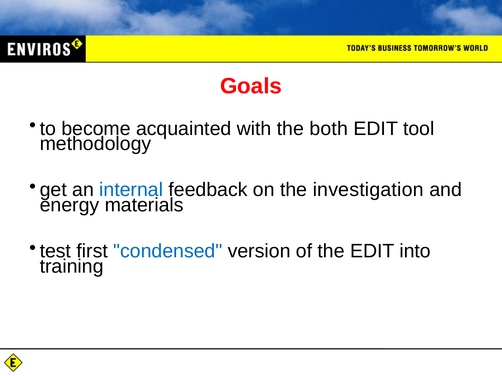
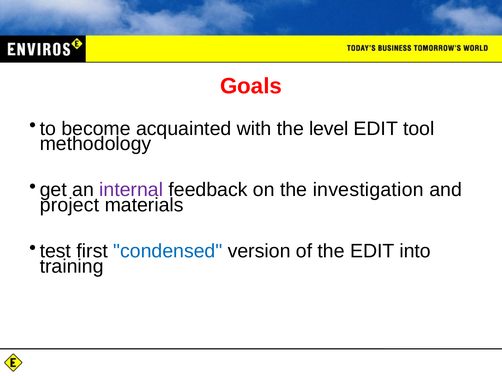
both: both -> level
internal colour: blue -> purple
energy: energy -> project
